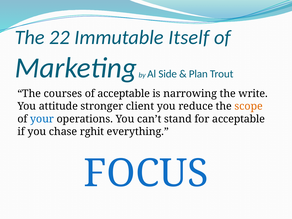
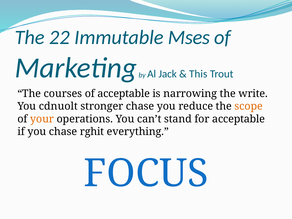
Itself: Itself -> Mses
Side: Side -> Jack
Plan: Plan -> This
attitude: attitude -> cdnuolt
stronger client: client -> chase
your colour: blue -> orange
